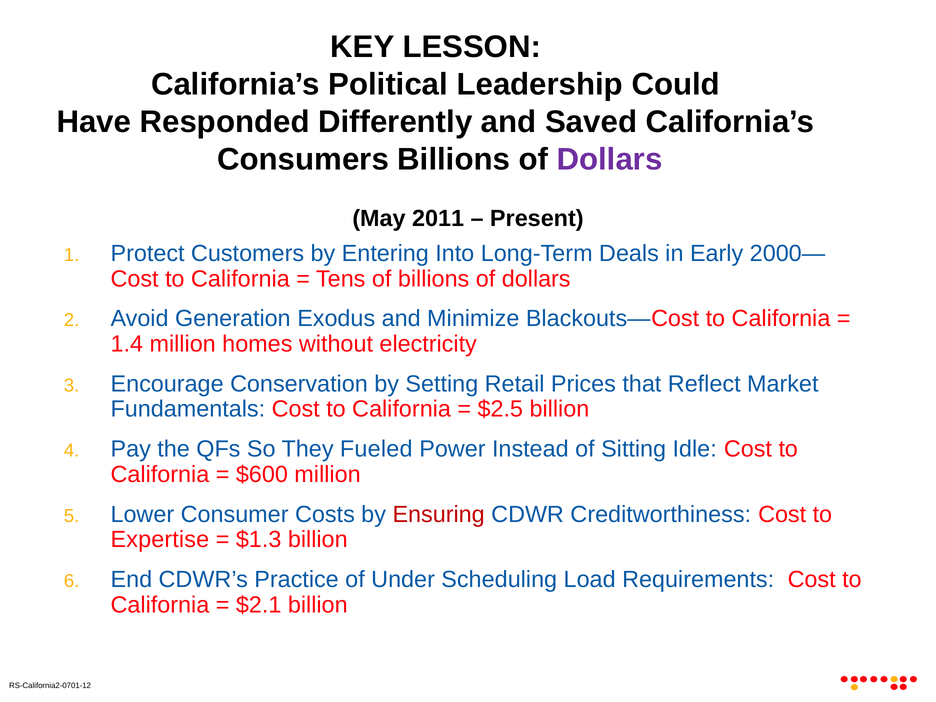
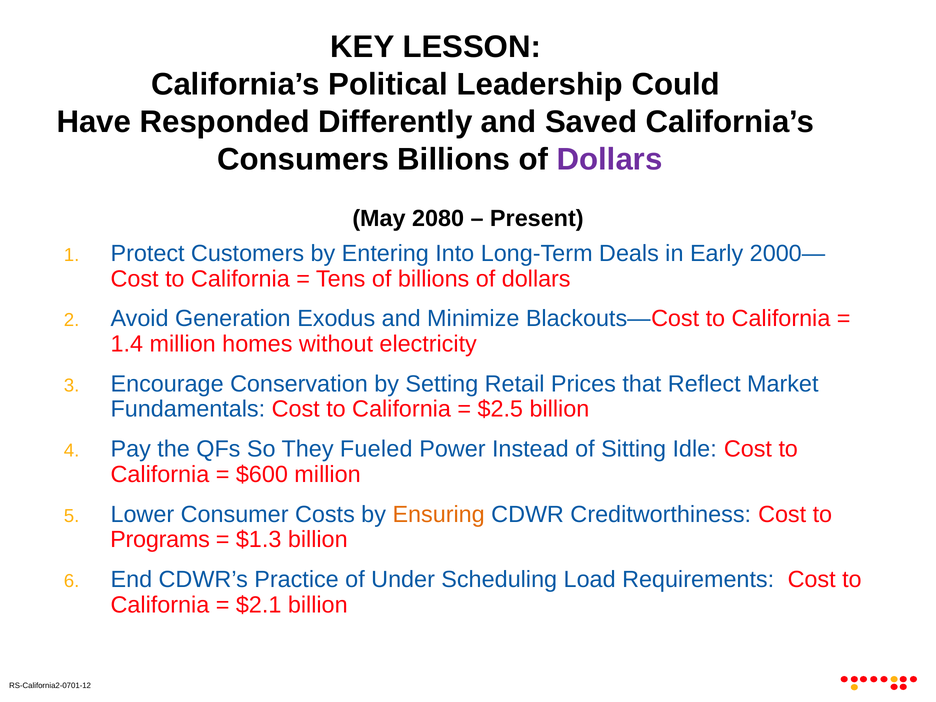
2011: 2011 -> 2080
Ensuring colour: red -> orange
Expertise: Expertise -> Programs
